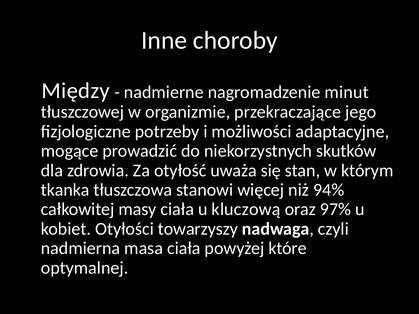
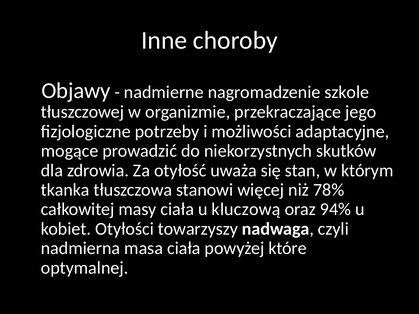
Między: Między -> Objawy
minut: minut -> szkole
94%: 94% -> 78%
97%: 97% -> 94%
